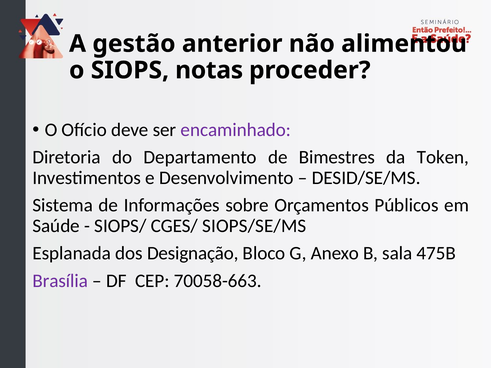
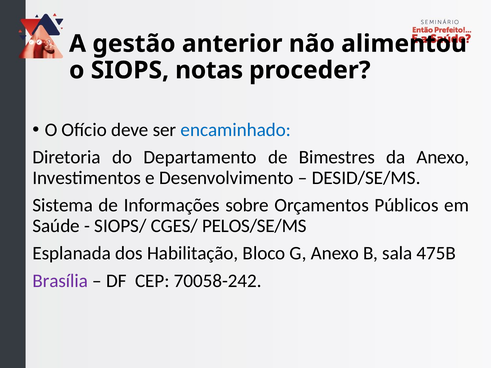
encaminhado colour: purple -> blue
da Token: Token -> Anexo
SIOPS/SE/MS: SIOPS/SE/MS -> PELOS/SE/MS
Designação: Designação -> Habilitação
70058-663: 70058-663 -> 70058-242
